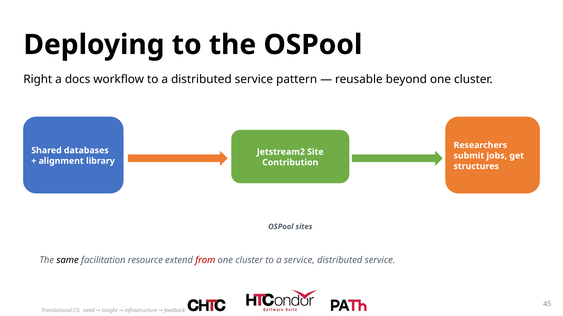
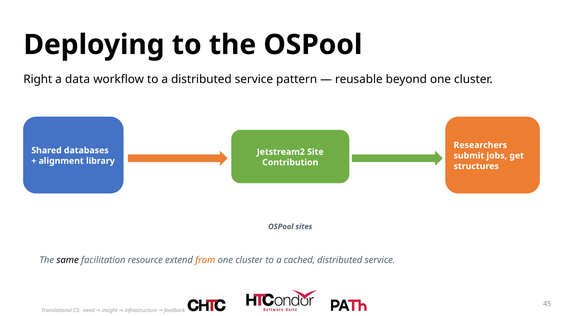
docs: docs -> data
from colour: red -> orange
a service: service -> cached
